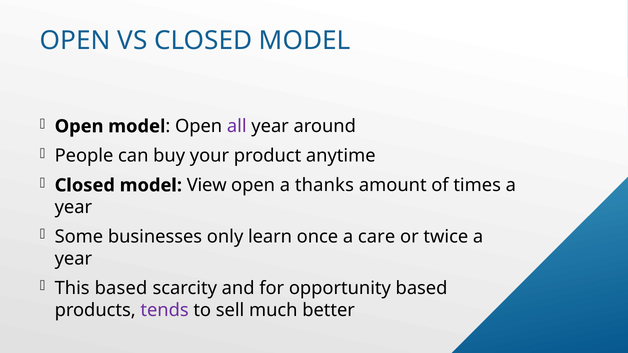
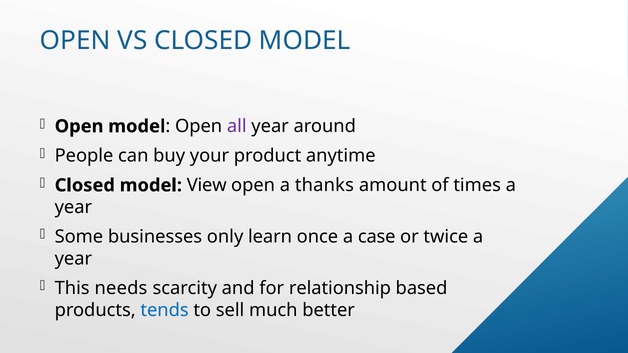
care: care -> case
This based: based -> needs
opportunity: opportunity -> relationship
tends colour: purple -> blue
